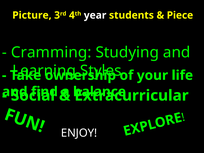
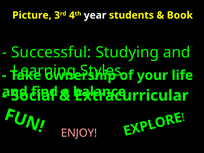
Piece: Piece -> Book
Cramming: Cramming -> Successful
ENJOY colour: white -> pink
